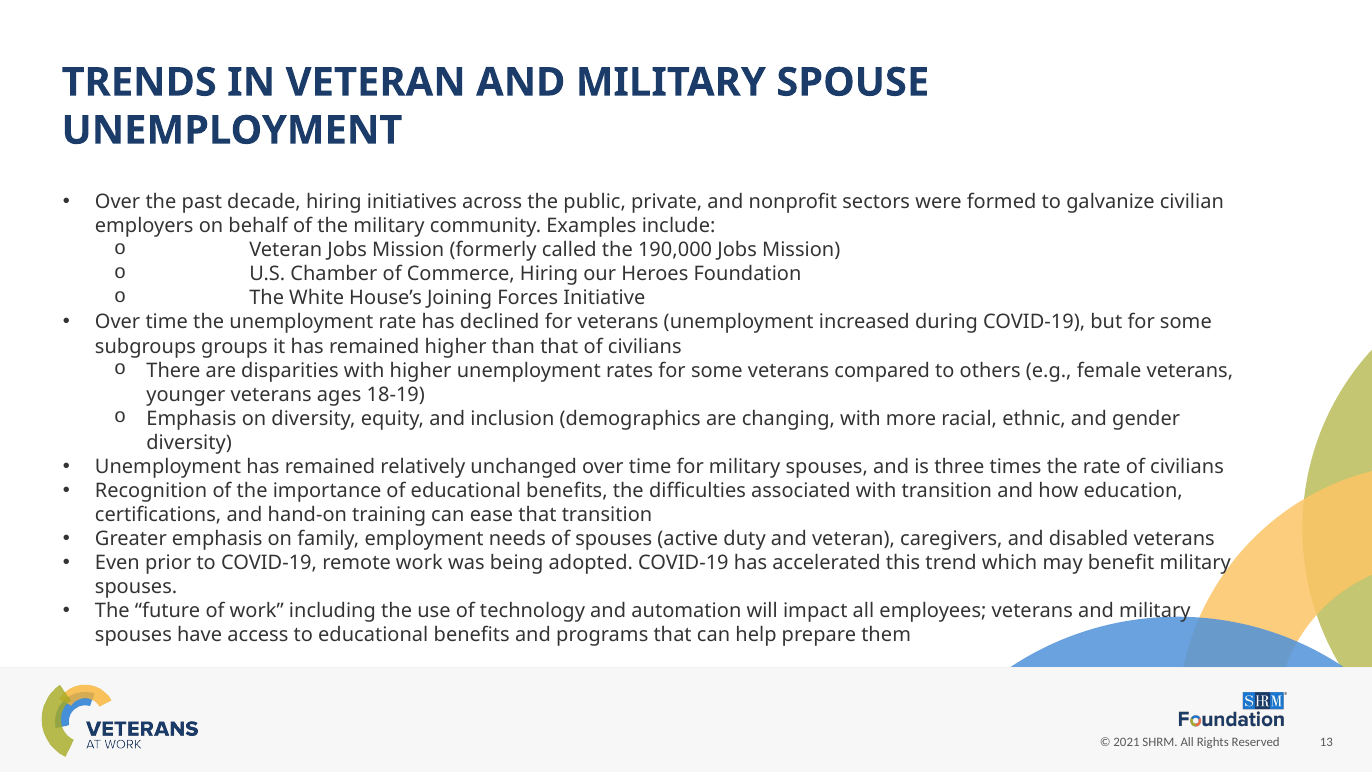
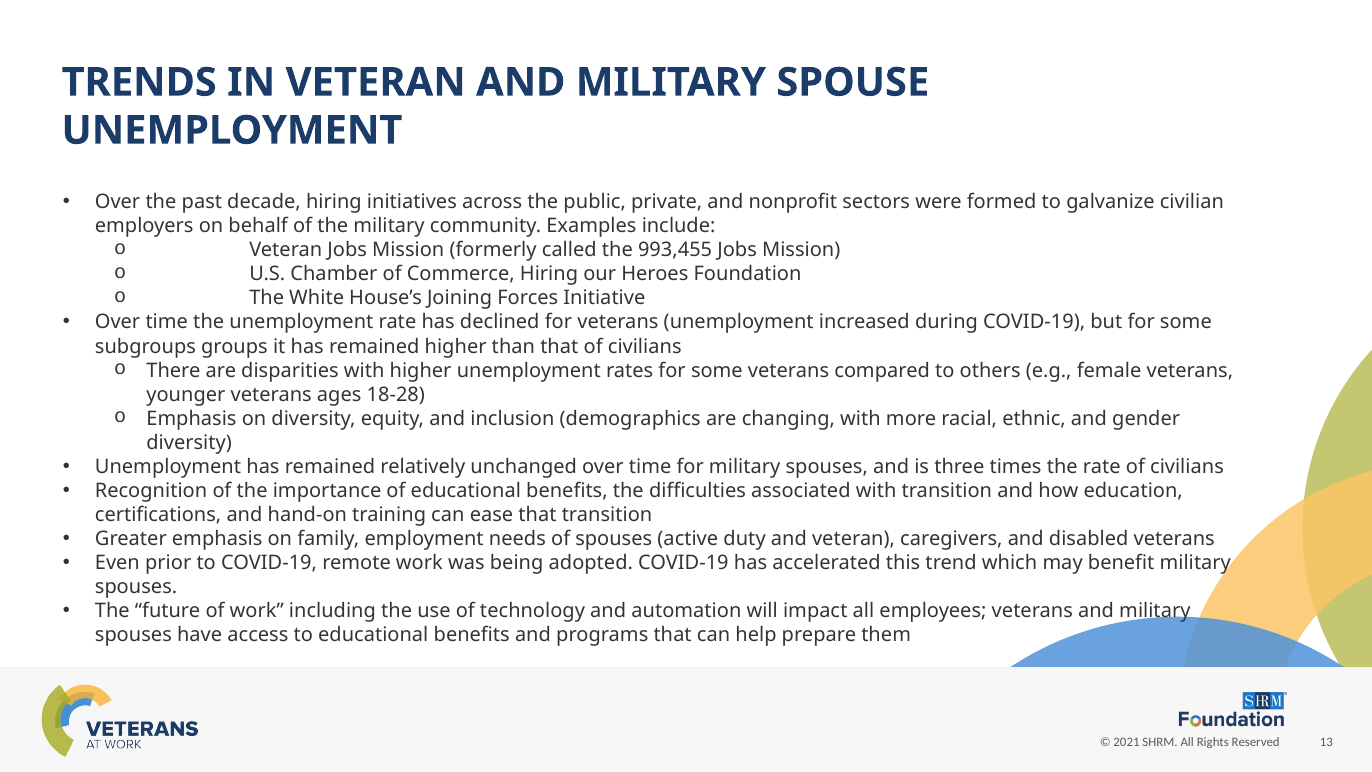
190,000: 190,000 -> 993,455
18-19: 18-19 -> 18-28
